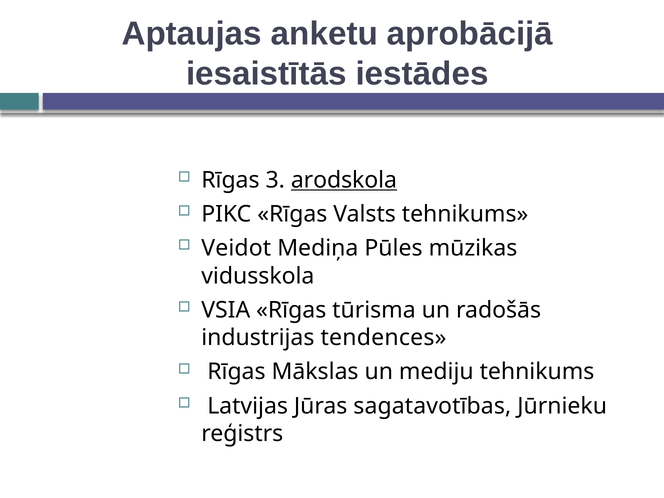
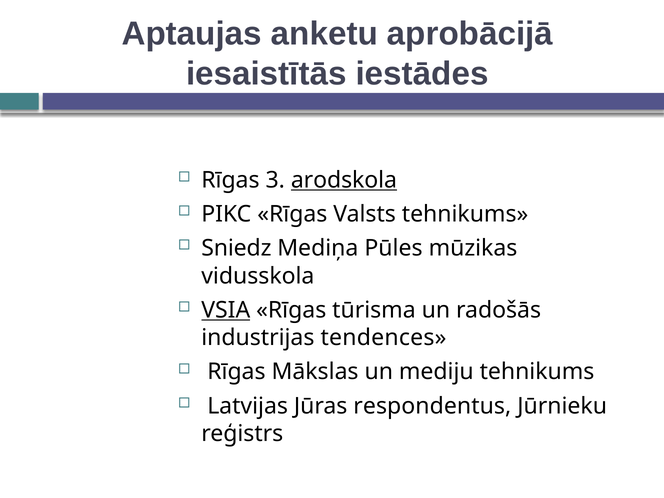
Veidot: Veidot -> Sniedz
VSIA underline: none -> present
sagatavotības: sagatavotības -> respondentus
